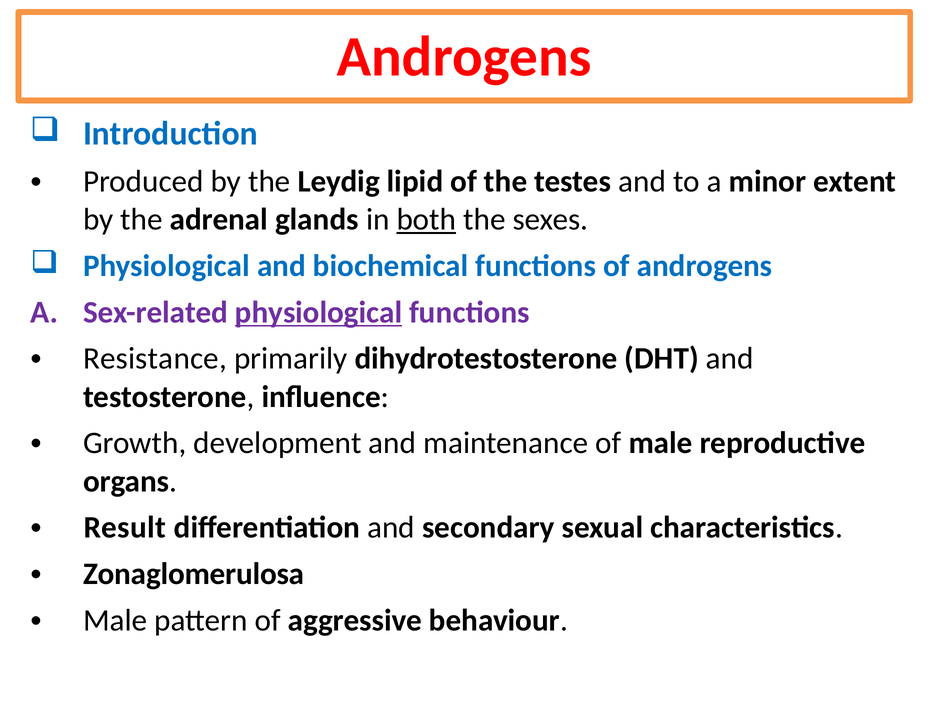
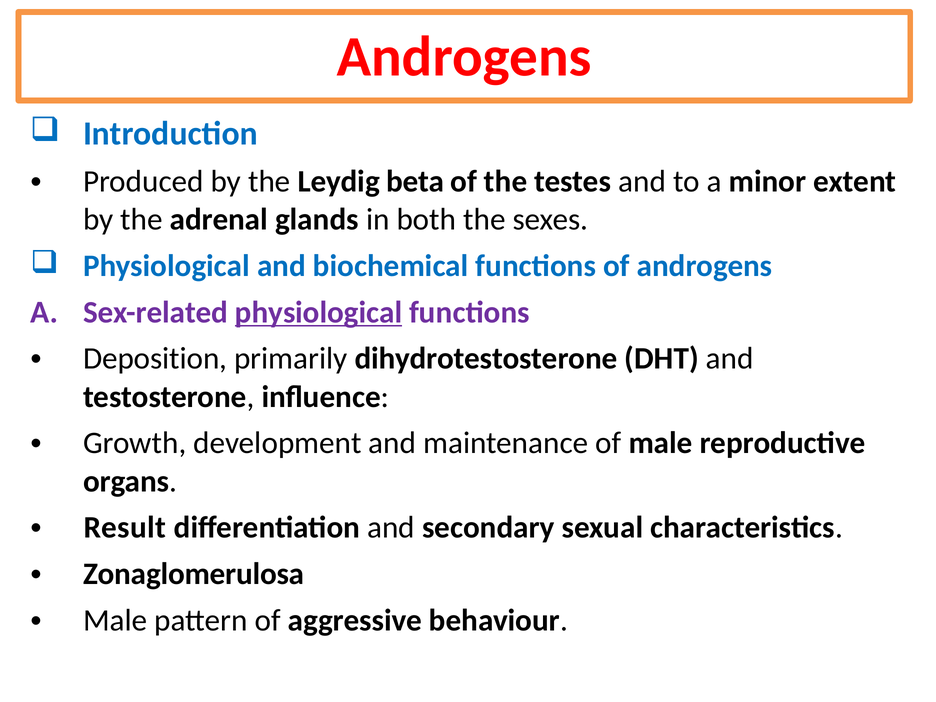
lipid: lipid -> beta
both underline: present -> none
Resistance: Resistance -> Deposition
